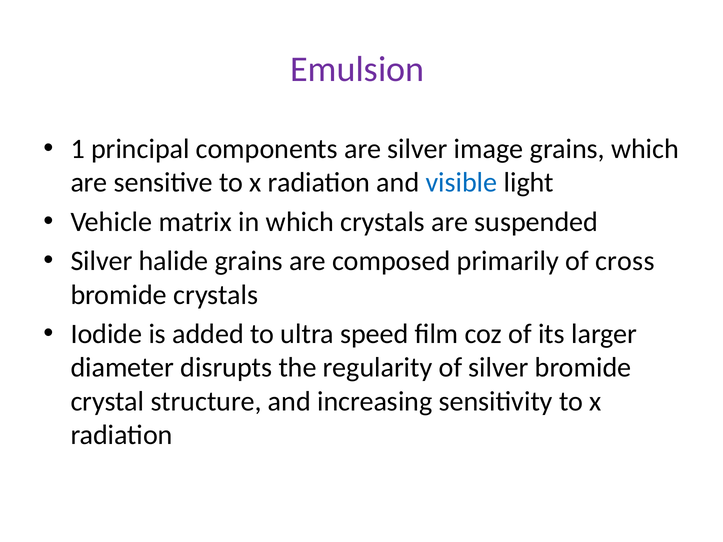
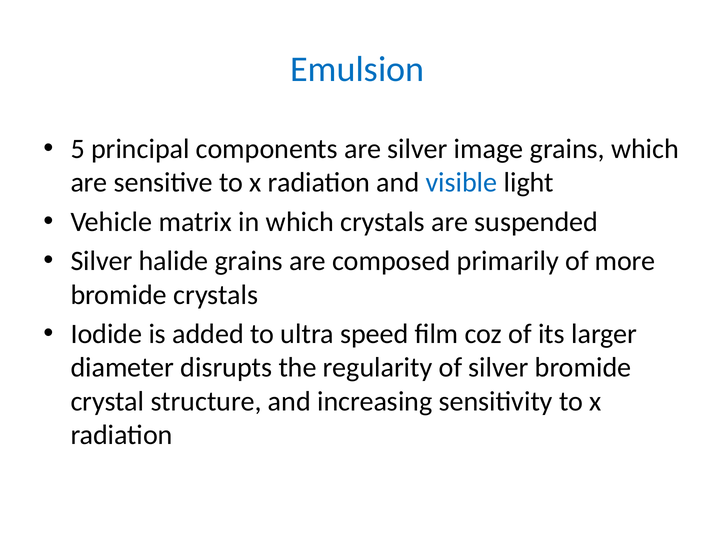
Emulsion colour: purple -> blue
1: 1 -> 5
cross: cross -> more
